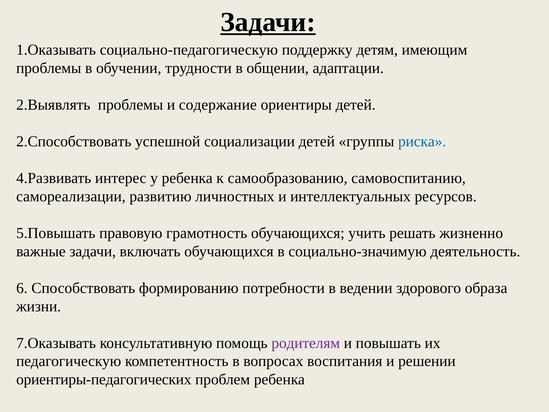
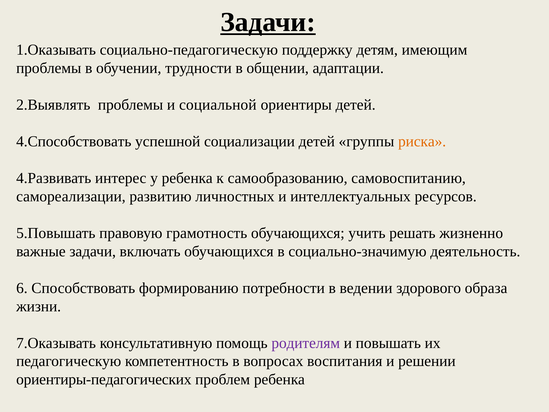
содержание: содержание -> социальной
2.Способствовать: 2.Способствовать -> 4.Способствовать
риска colour: blue -> orange
